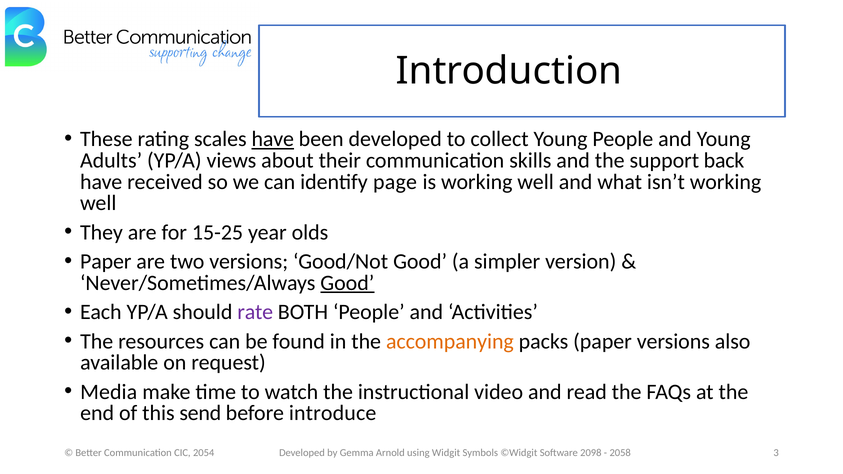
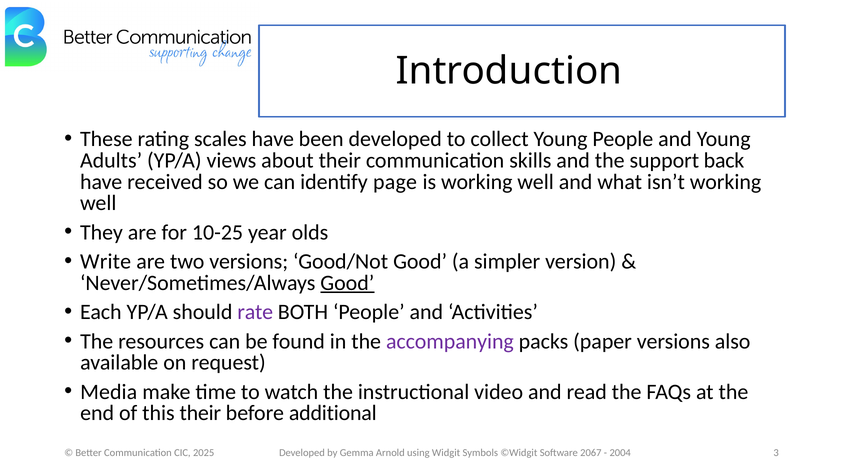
have at (273, 139) underline: present -> none
15-25: 15-25 -> 10-25
Paper at (106, 262): Paper -> Write
accompanying colour: orange -> purple
this send: send -> their
introduce: introduce -> additional
2054: 2054 -> 2025
2098: 2098 -> 2067
2058: 2058 -> 2004
